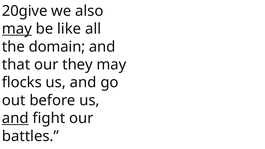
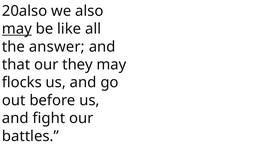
20give: 20give -> 20also
domain: domain -> answer
and at (15, 118) underline: present -> none
